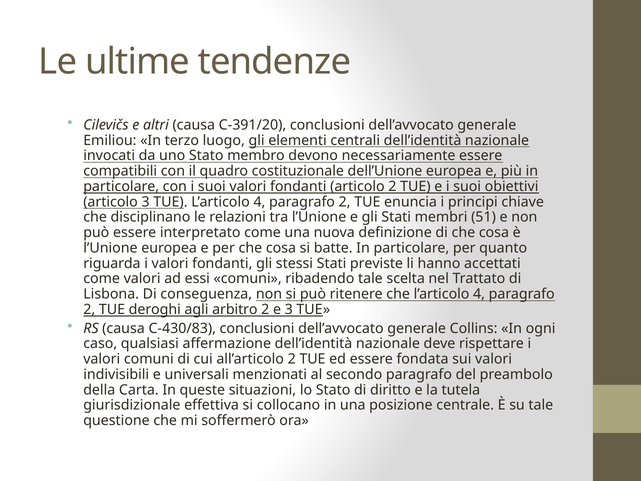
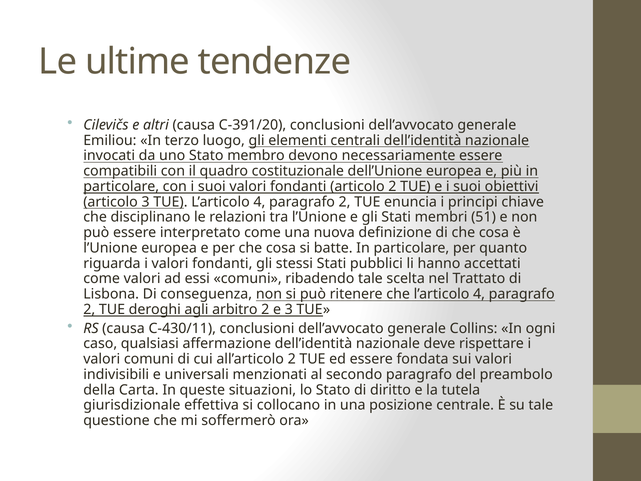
previste: previste -> pubblici
C-430/83: C-430/83 -> C-430/11
